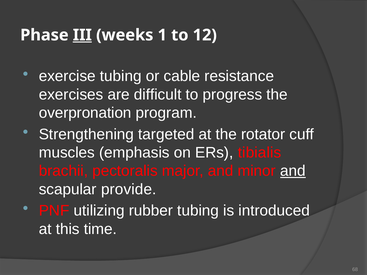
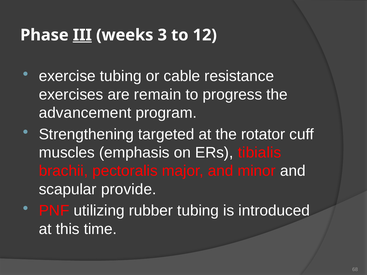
1: 1 -> 3
difficult: difficult -> remain
overpronation: overpronation -> advancement
and at (293, 171) underline: present -> none
